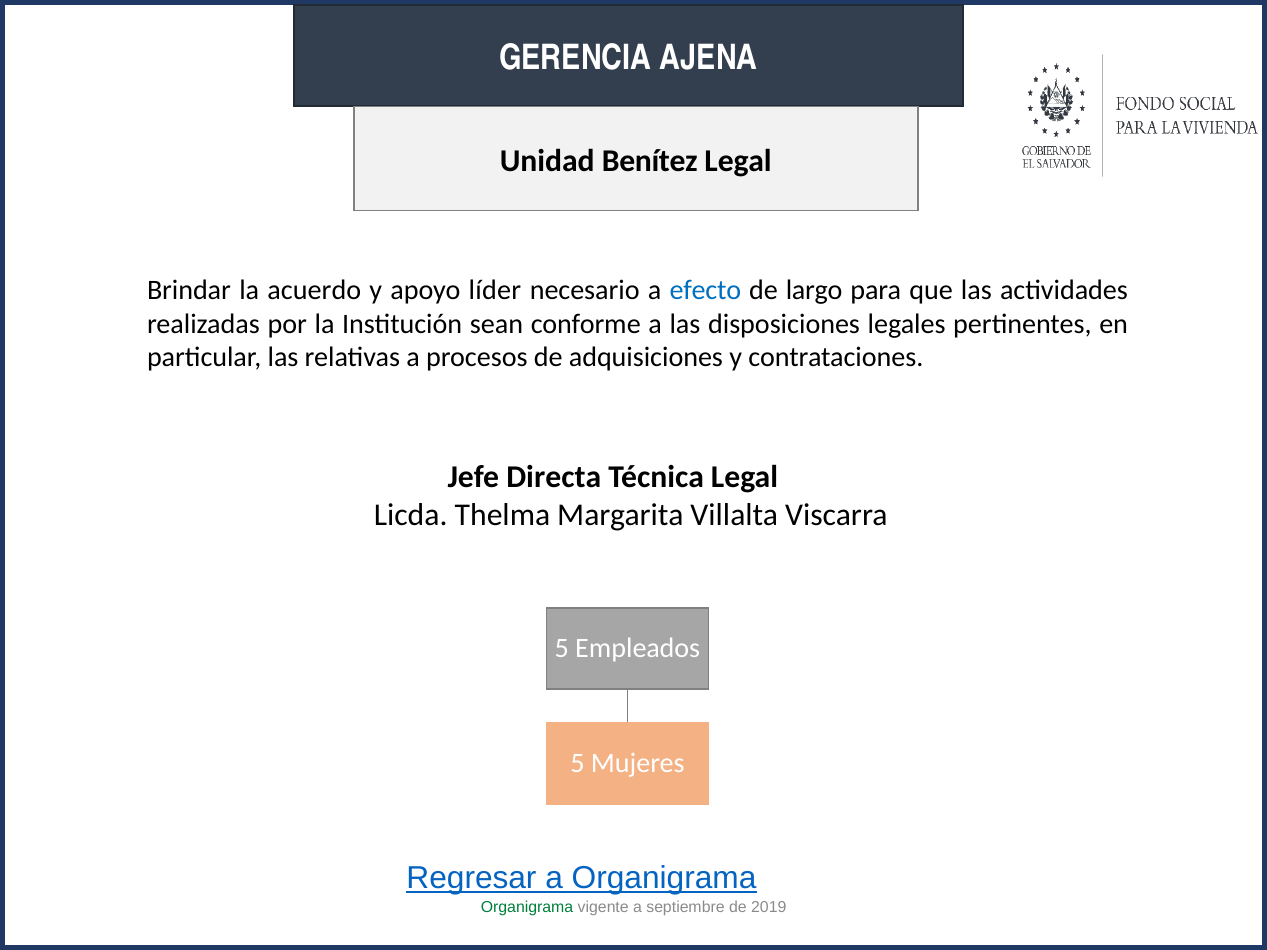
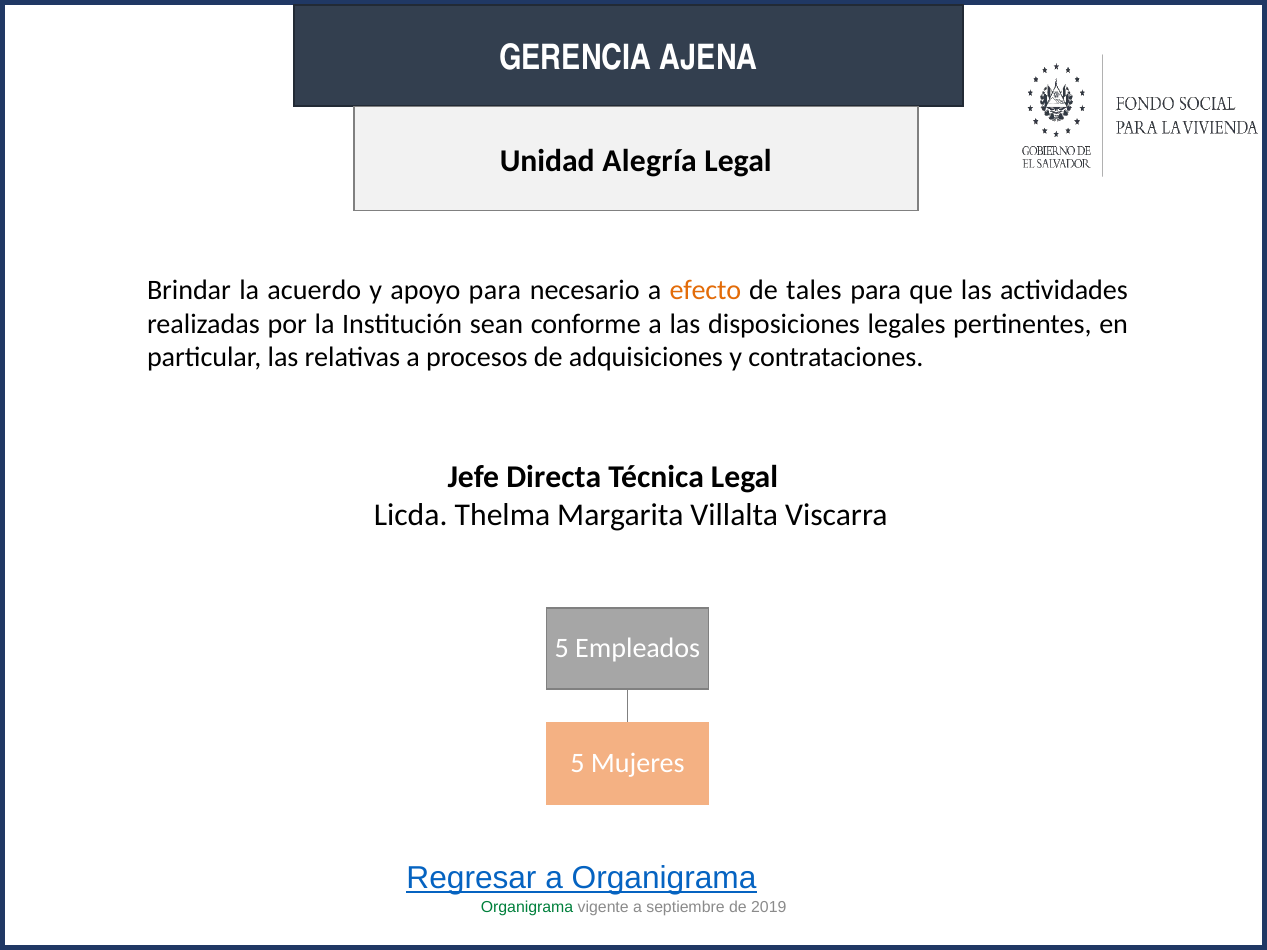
Benítez: Benítez -> Alegría
apoyo líder: líder -> para
efecto colour: blue -> orange
largo: largo -> tales
